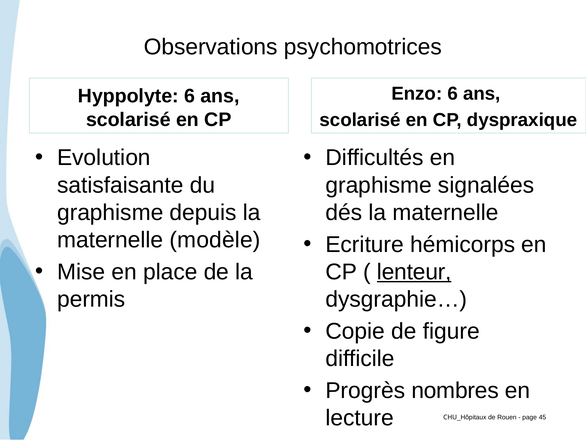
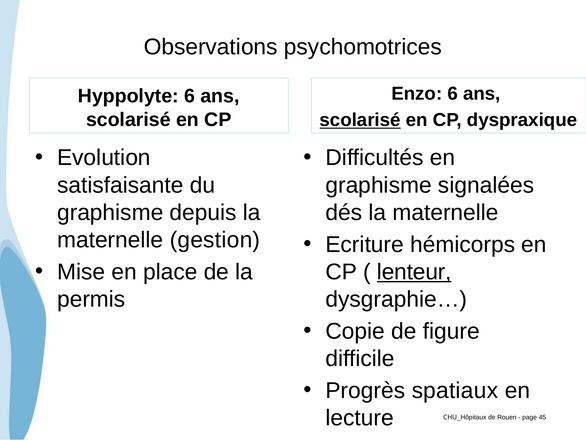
scolarisé at (360, 120) underline: none -> present
modèle: modèle -> gestion
nombres: nombres -> spatiaux
